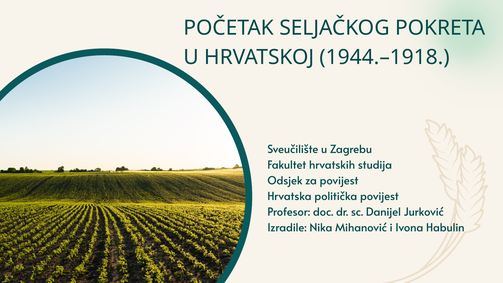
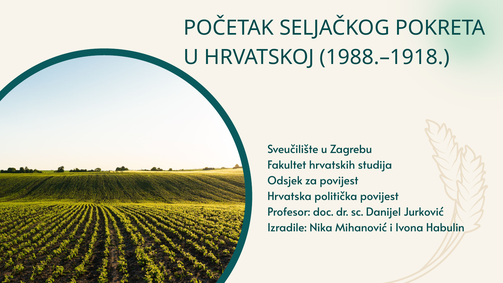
1944.–1918: 1944.–1918 -> 1988.–1918
